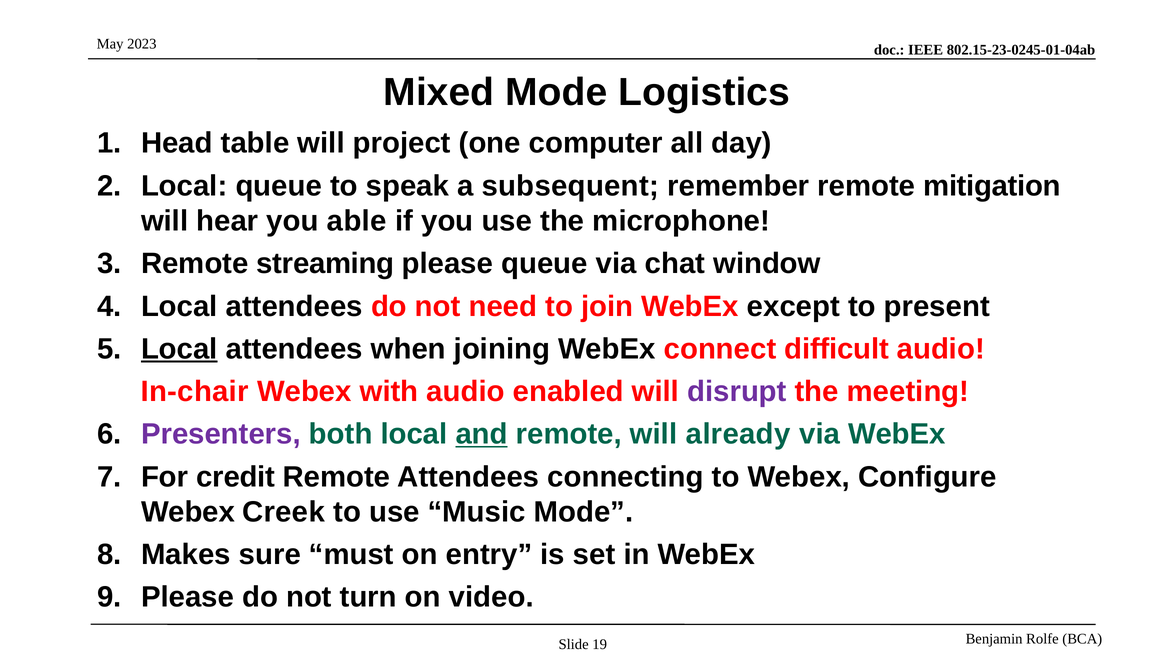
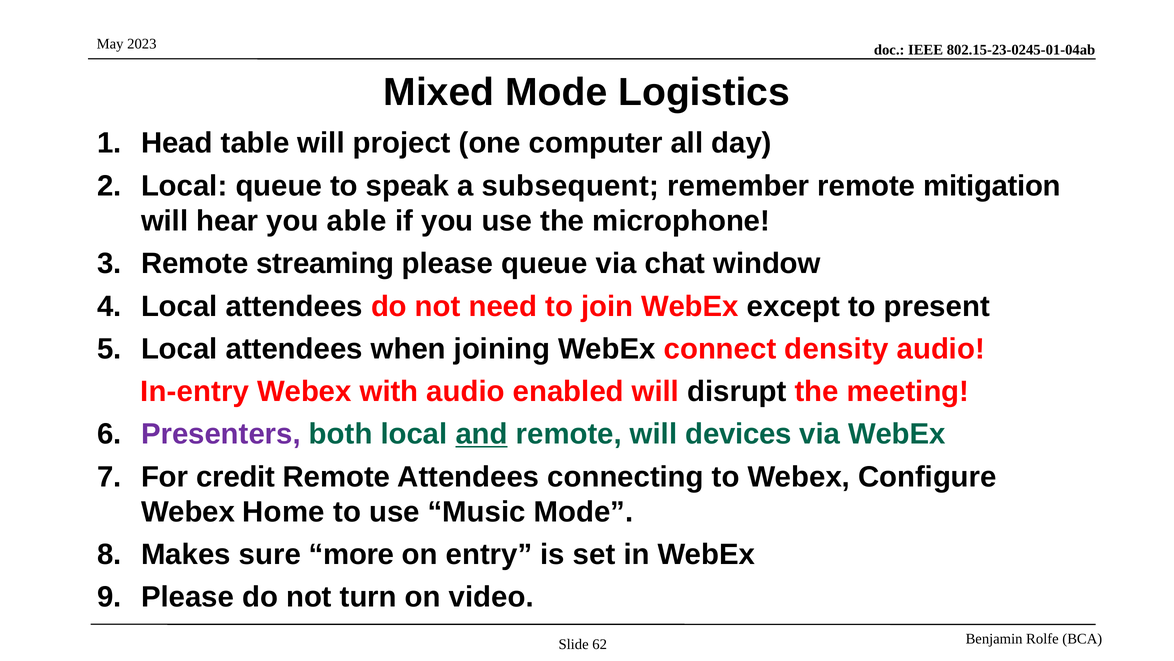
Local at (179, 349) underline: present -> none
difficult: difficult -> density
In-chair: In-chair -> In-entry
disrupt colour: purple -> black
already: already -> devices
Creek: Creek -> Home
must: must -> more
19: 19 -> 62
